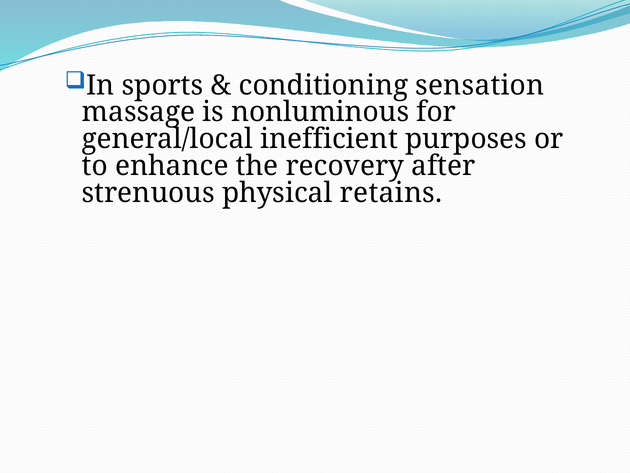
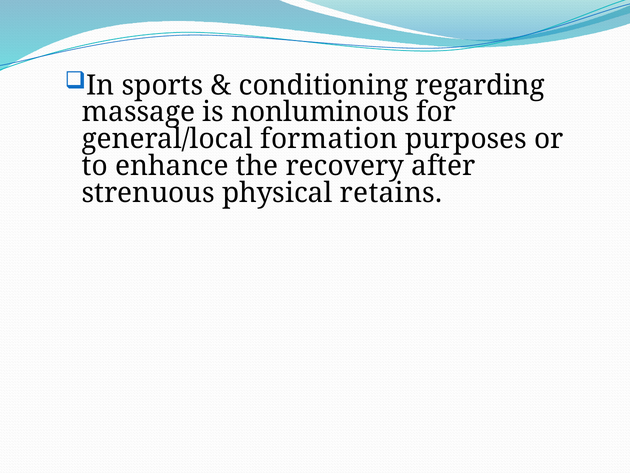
sensation: sensation -> regarding
inefficient: inefficient -> formation
